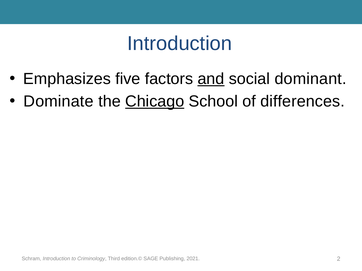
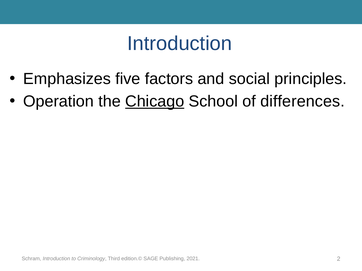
and underline: present -> none
dominant: dominant -> principles
Dominate: Dominate -> Operation
